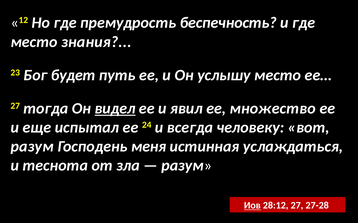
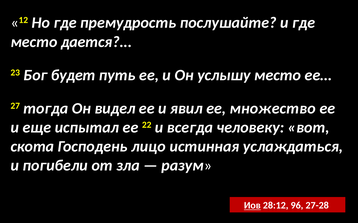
беспечность: беспечность -> послушайте
знания: знания -> дается
видел underline: present -> none
24: 24 -> 22
разум at (32, 147): разум -> скота
меня: меня -> лицо
теснота: теснота -> погибели
28:12 27: 27 -> 96
